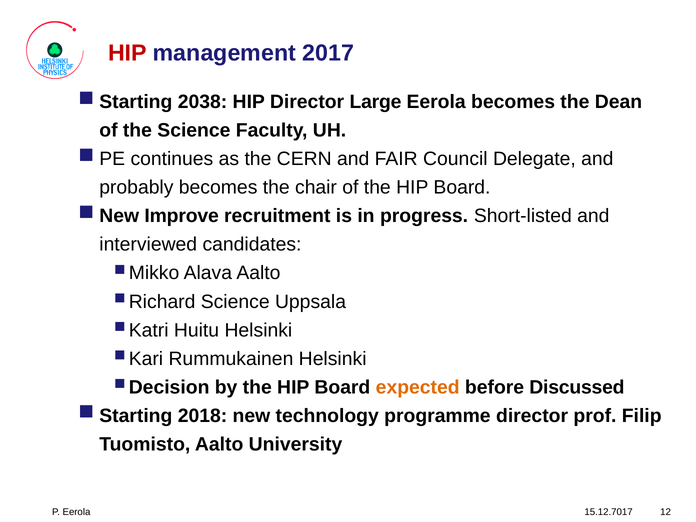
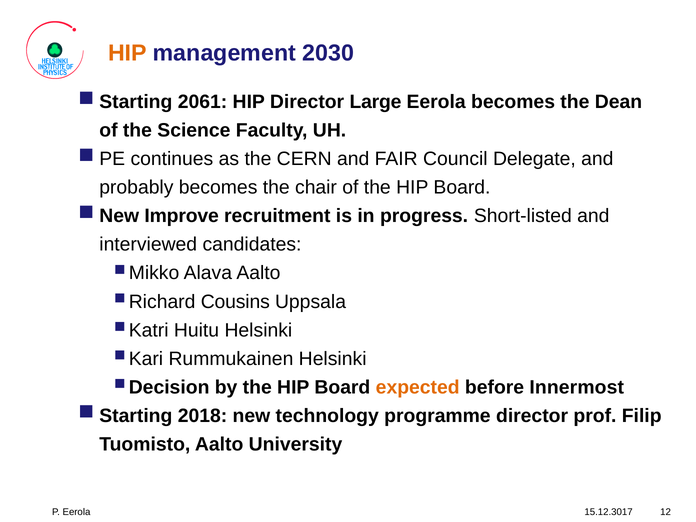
HIP at (128, 53) colour: red -> orange
2017: 2017 -> 2030
2038: 2038 -> 2061
Science at (235, 302): Science -> Cousins
Discussed: Discussed -> Innermost
15.12.7017: 15.12.7017 -> 15.12.3017
